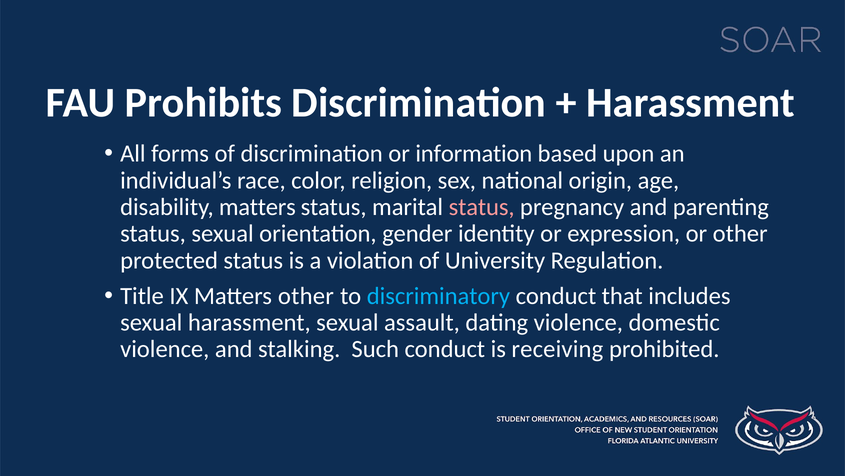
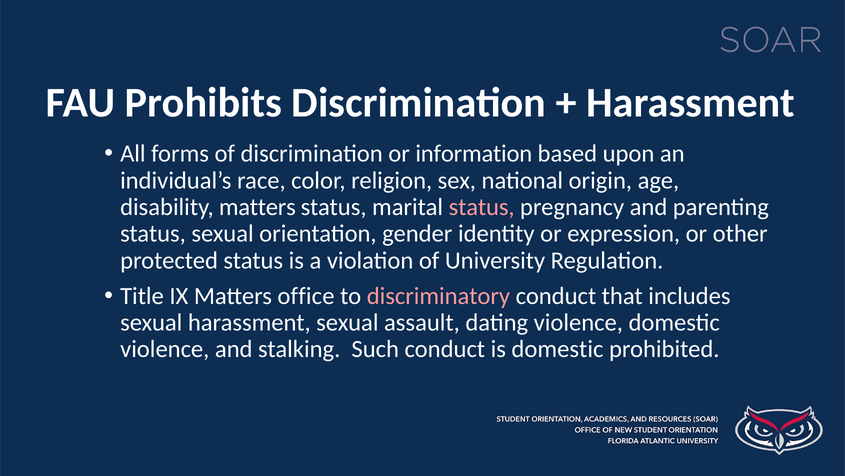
Matters other: other -> office
discriminatory colour: light blue -> pink
is receiving: receiving -> domestic
